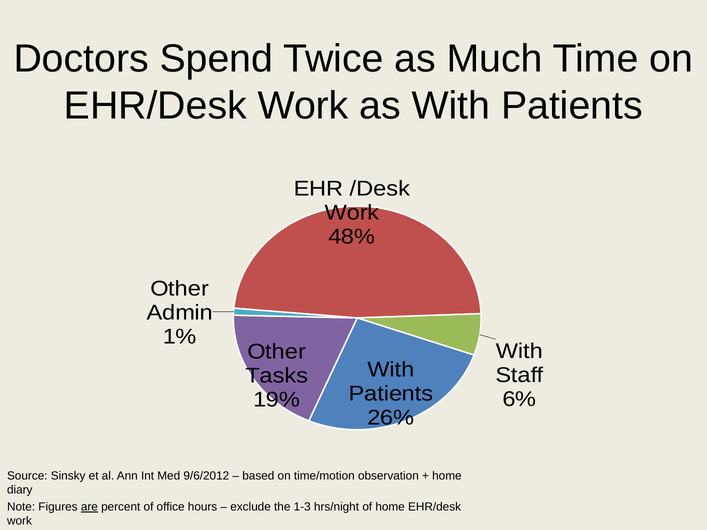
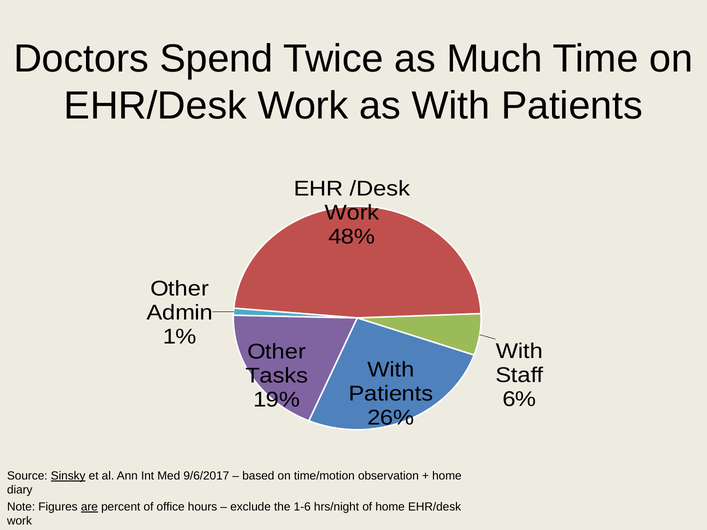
Sinsky underline: none -> present
9/6/2012: 9/6/2012 -> 9/6/2017
1-3: 1-3 -> 1-6
